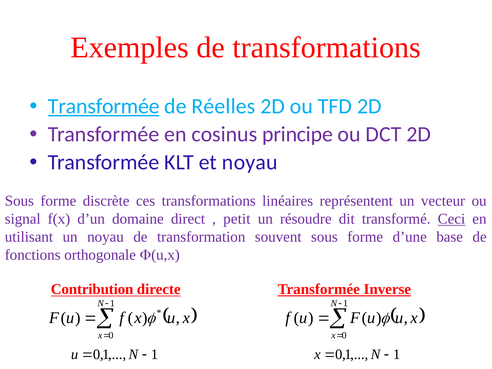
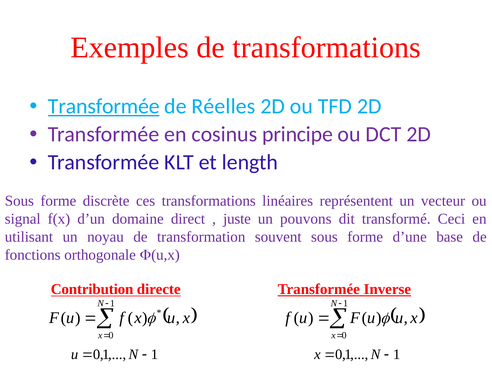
et noyau: noyau -> length
petit: petit -> juste
résoudre: résoudre -> pouvons
Ceci underline: present -> none
